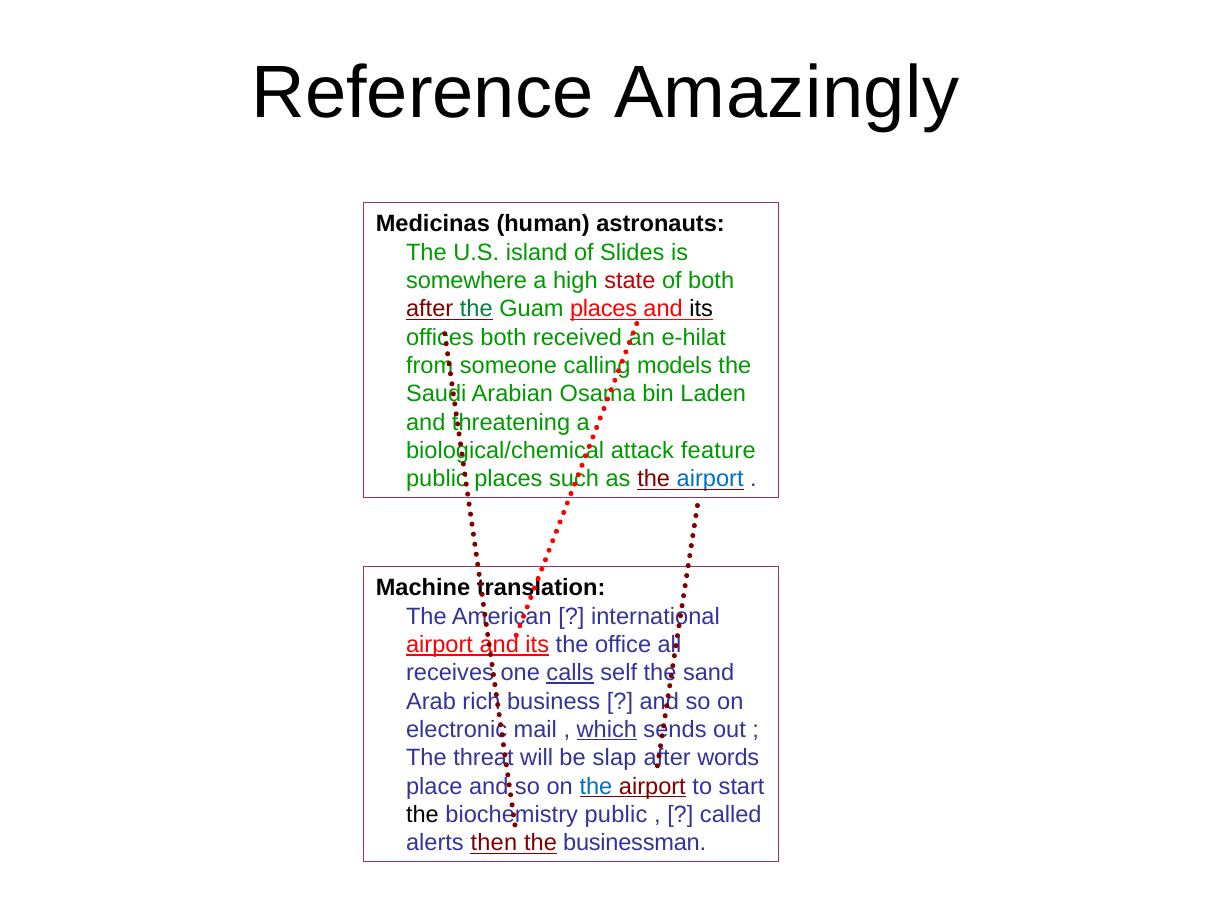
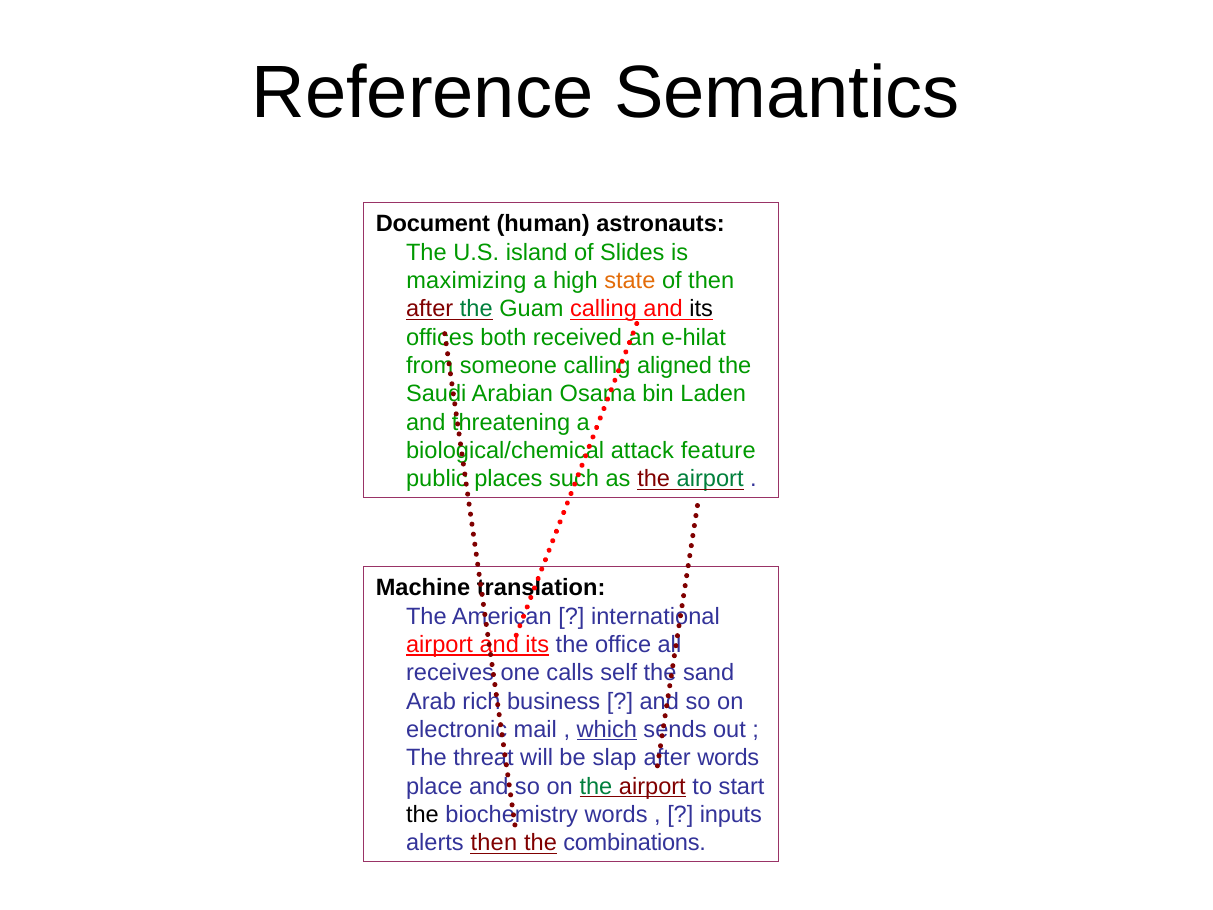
Amazingly: Amazingly -> Semantics
Medicinas: Medicinas -> Document
somewhere: somewhere -> maximizing
state colour: red -> orange
of both: both -> then
Guam places: places -> calling
models: models -> aligned
airport at (710, 479) colour: blue -> green
calls underline: present -> none
the at (596, 786) colour: blue -> green
public at (616, 814): public -> words
called: called -> inputs
businessman: businessman -> combinations
